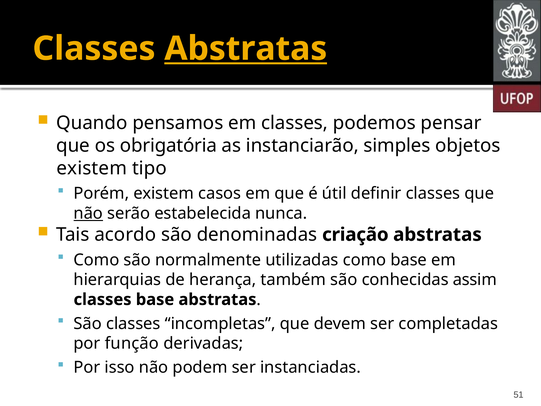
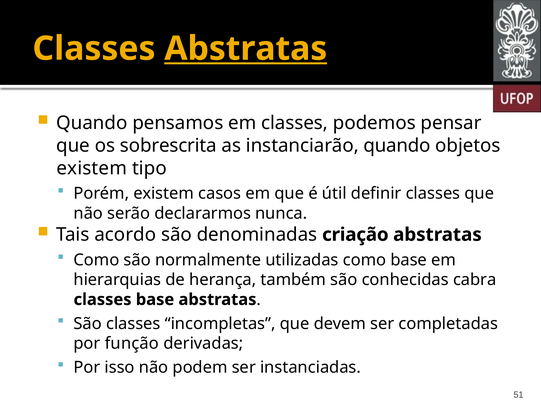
obrigatória: obrigatória -> sobrescrita
instanciarão simples: simples -> quando
não at (88, 213) underline: present -> none
estabelecida: estabelecida -> declararmos
assim: assim -> cabra
